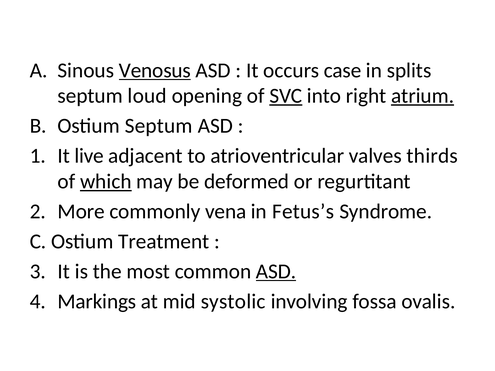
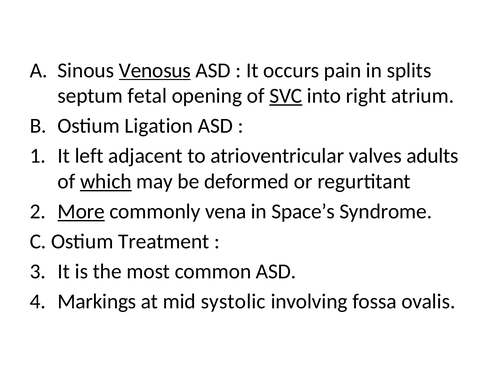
case: case -> pain
loud: loud -> fetal
atrium underline: present -> none
Ostium Septum: Septum -> Ligation
live: live -> left
thirds: thirds -> adults
More underline: none -> present
Fetus’s: Fetus’s -> Space’s
ASD at (276, 272) underline: present -> none
